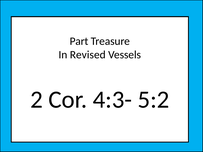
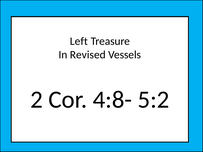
Part: Part -> Left
4:3-: 4:3- -> 4:8-
